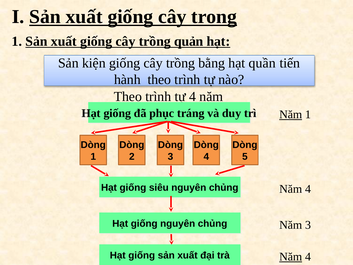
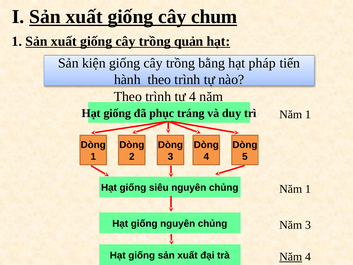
trong: trong -> chum
quần: quần -> pháp
Năm at (291, 114) underline: present -> none
4 at (308, 189): 4 -> 1
